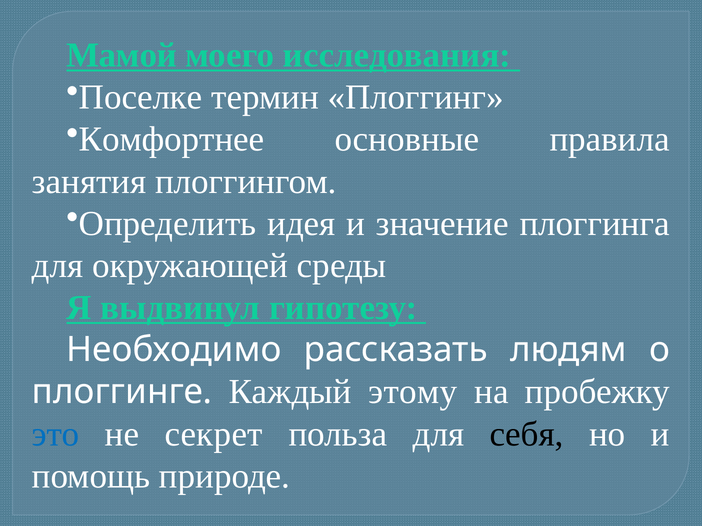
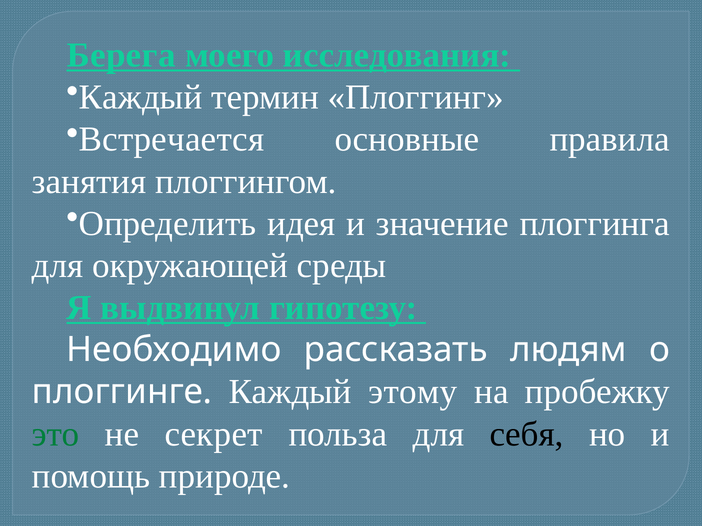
Мамой: Мамой -> Берега
Поселке at (141, 97): Поселке -> Каждый
Комфортнее: Комфортнее -> Встречается
это colour: blue -> green
